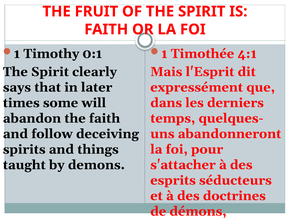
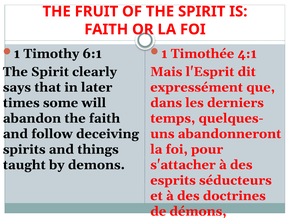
0:1: 0:1 -> 6:1
